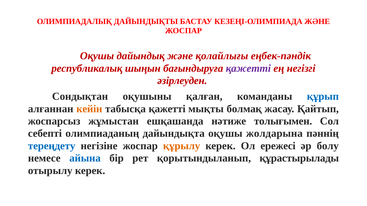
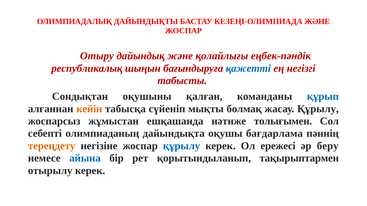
Оқушы at (97, 56): Оқушы -> Отыру
қажетті at (248, 68) colour: purple -> blue
әзірлеуден: әзірлеуден -> табысты
табысқа қажетті: қажетті -> сүйеніп
жасау Қайтып: Қайтып -> Құрылу
жолдарына: жолдарына -> бағдарлама
тереңдету colour: blue -> orange
құрылу at (182, 146) colour: orange -> blue
болу: болу -> беру
құрастырылады: құрастырылады -> тақырыптармен
